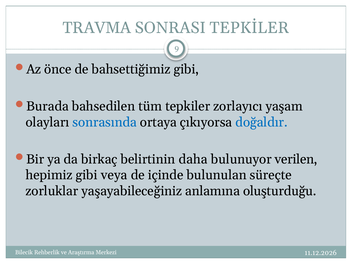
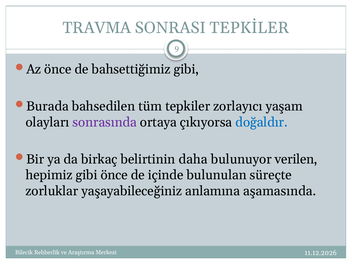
sonrasında colour: blue -> purple
gibi veya: veya -> önce
oluşturduğu: oluşturduğu -> aşamasında
